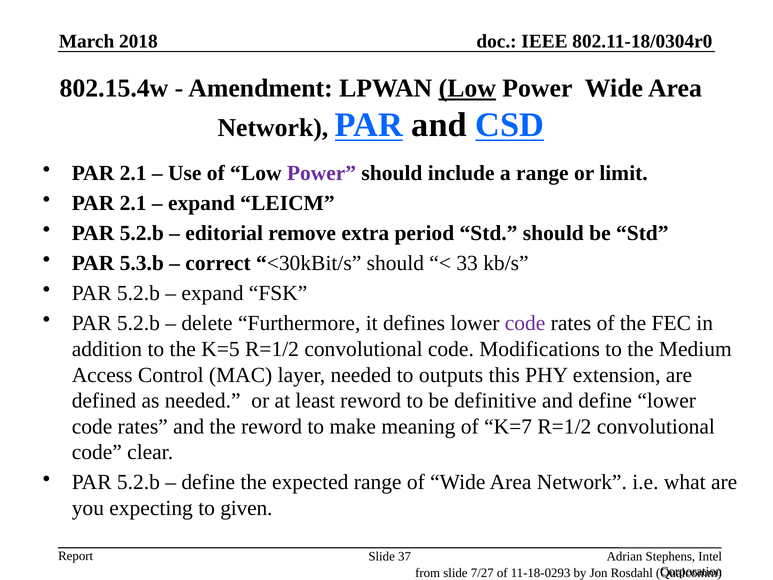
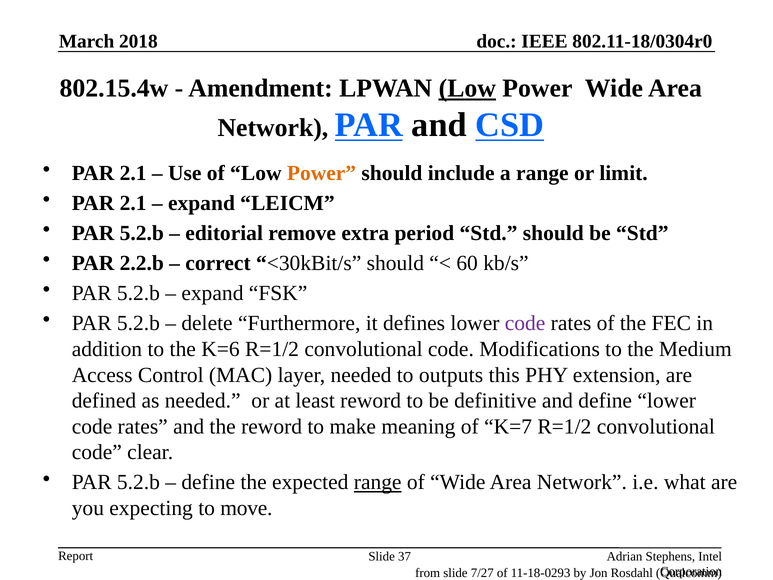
Power at (321, 173) colour: purple -> orange
5.3.b: 5.3.b -> 2.2.b
33: 33 -> 60
K=5: K=5 -> K=6
range at (378, 482) underline: none -> present
given: given -> move
